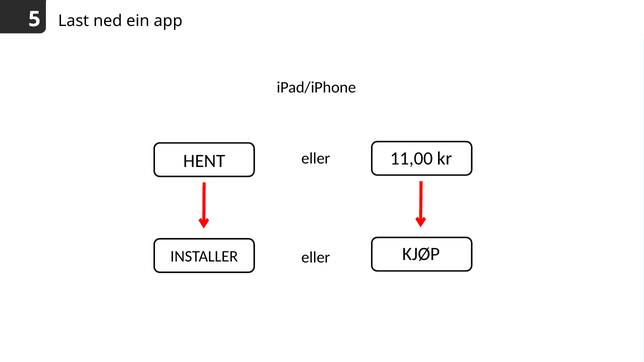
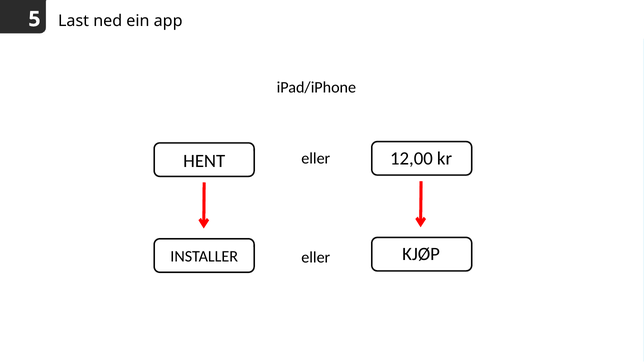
11,00: 11,00 -> 12,00
